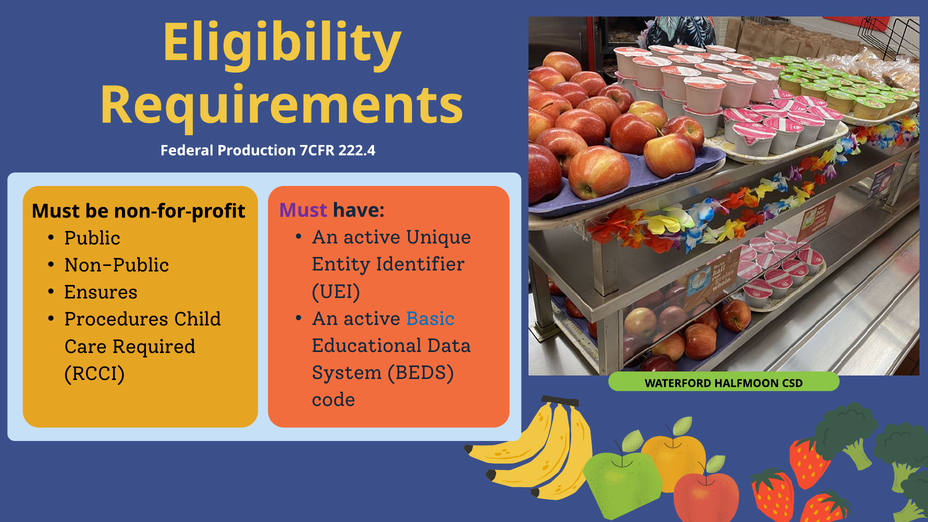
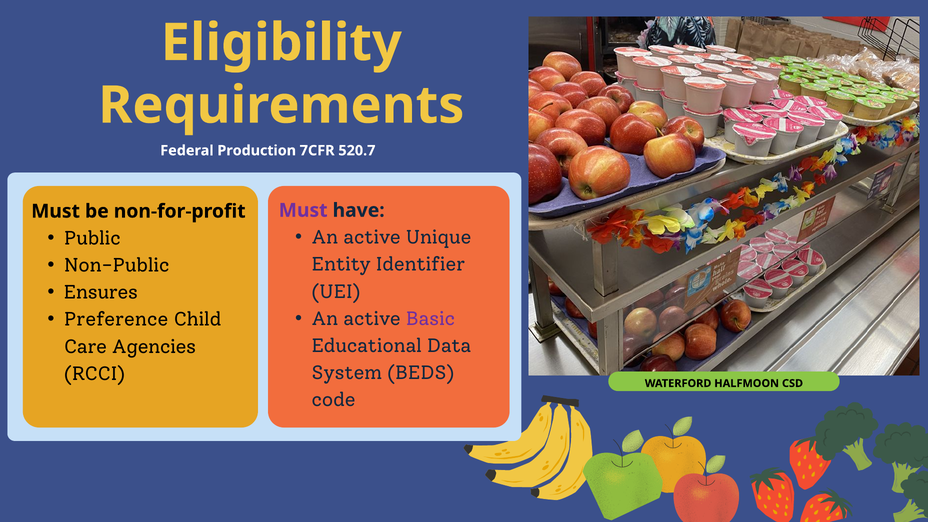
222.4: 222.4 -> 520.7
Basic colour: blue -> purple
Procedures: Procedures -> Preference
Required: Required -> Agencies
